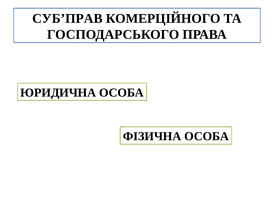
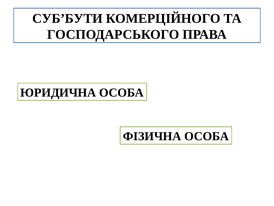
СУБ’ПРАВ: СУБ’ПРАВ -> СУБ’БУТИ
